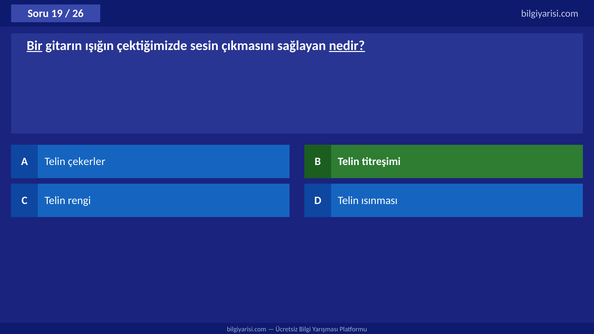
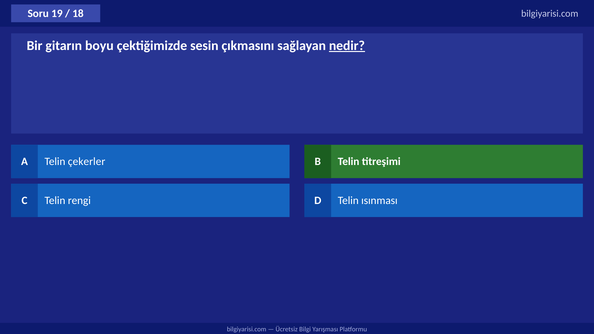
26: 26 -> 18
Bir underline: present -> none
ışığın: ışığın -> boyu
